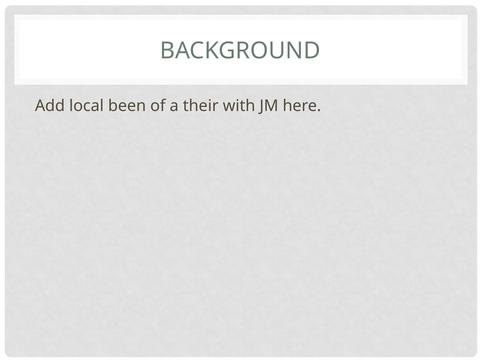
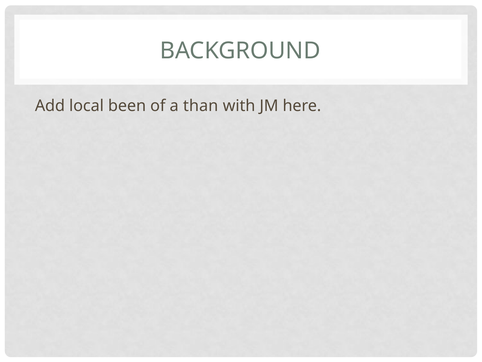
their: their -> than
